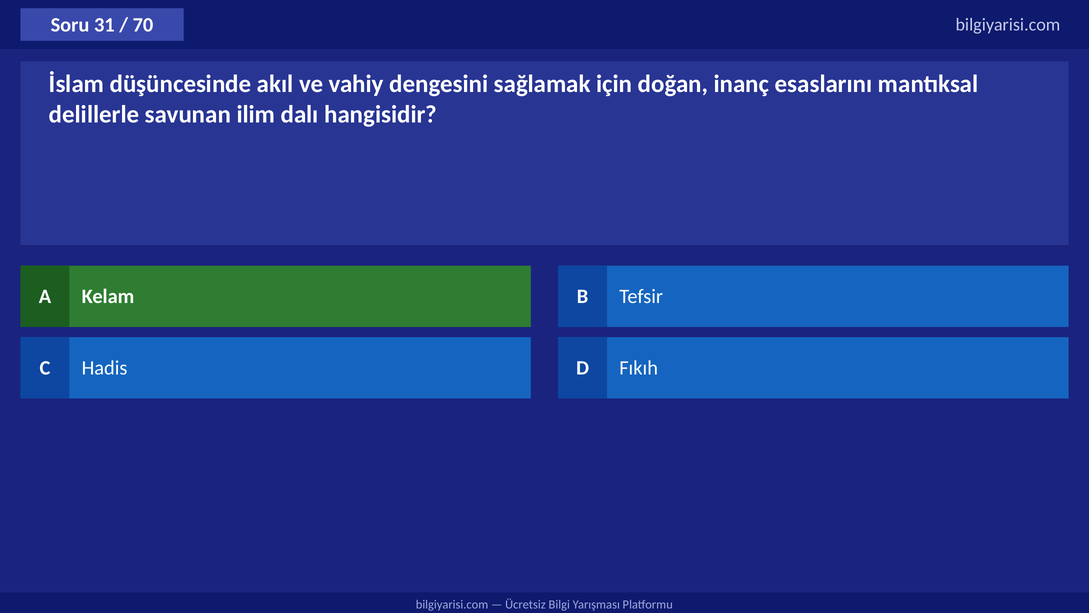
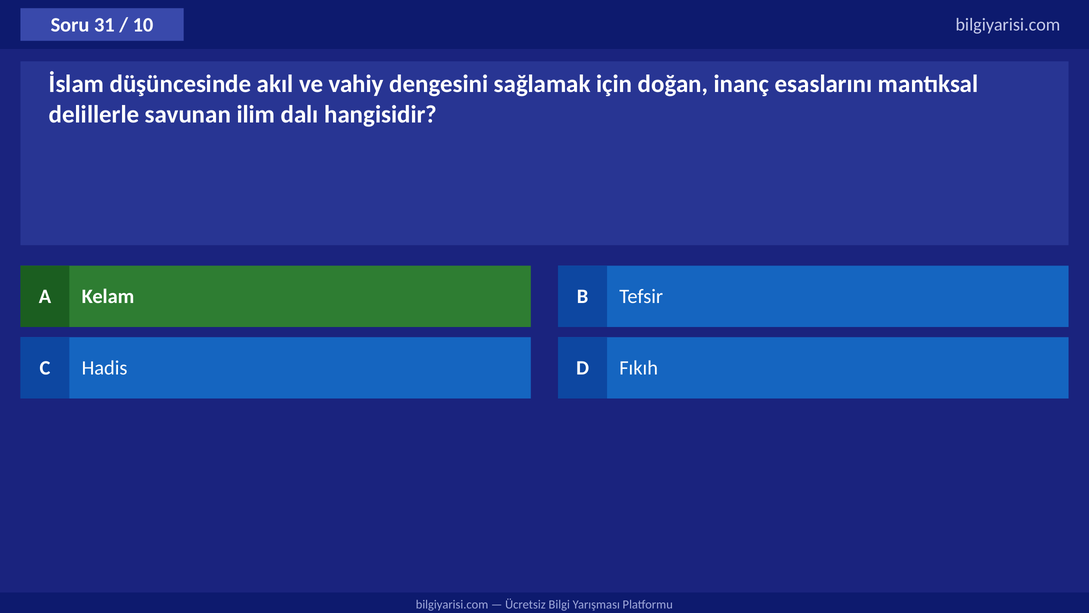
70: 70 -> 10
